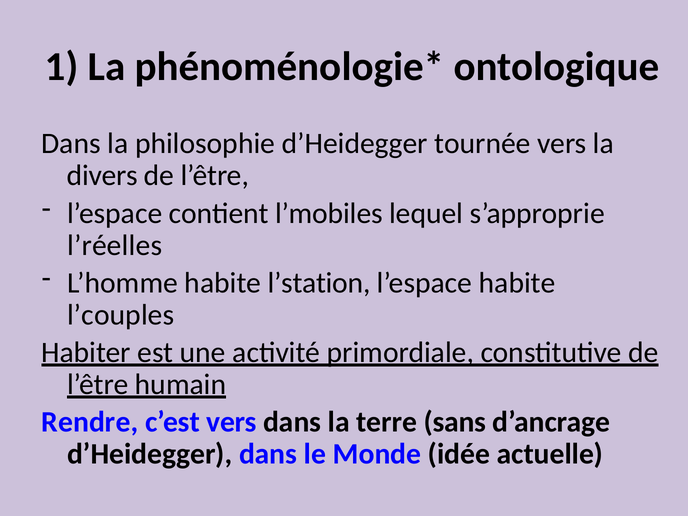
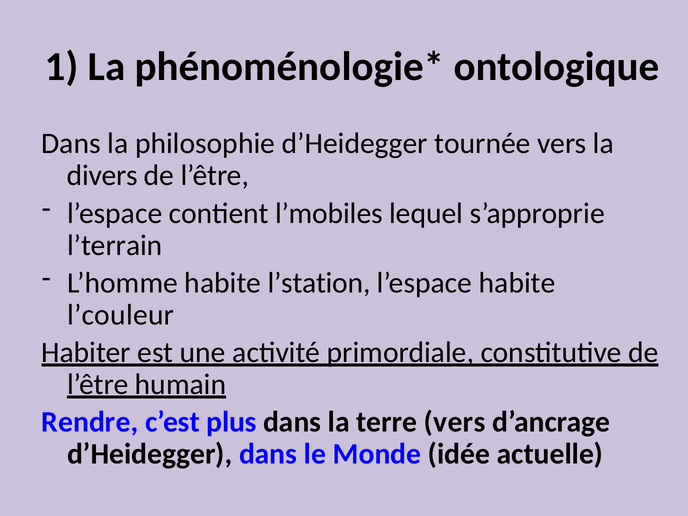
l’réelles: l’réelles -> l’terrain
l’couples: l’couples -> l’couleur
c’est vers: vers -> plus
terre sans: sans -> vers
